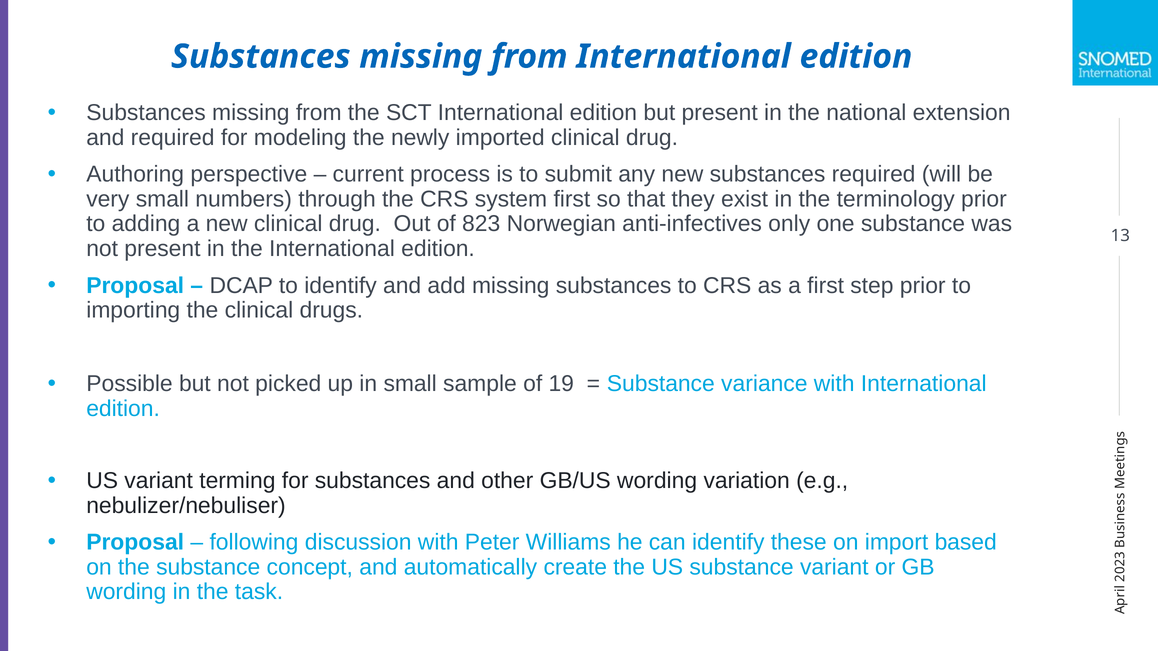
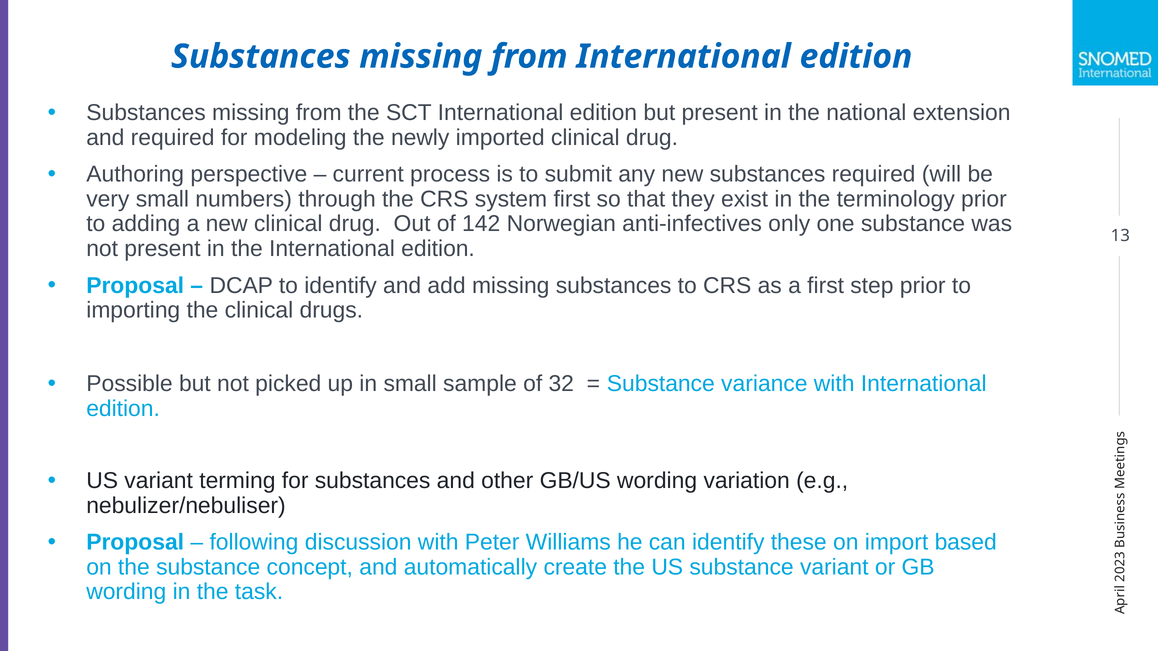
823: 823 -> 142
19: 19 -> 32
